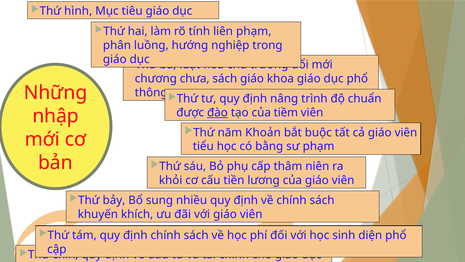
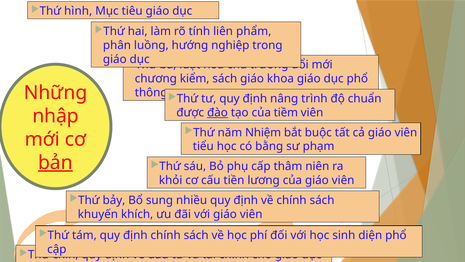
liên phạm: phạm -> phẩm
chưa: chưa -> kiểm
Khoản: Khoản -> Nhiệm
bản underline: none -> present
